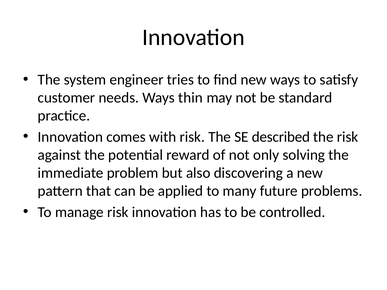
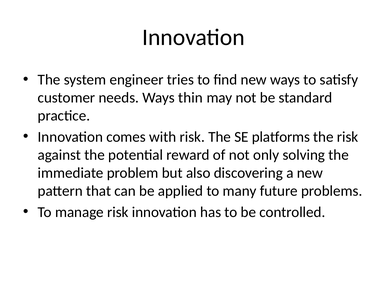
described: described -> platforms
